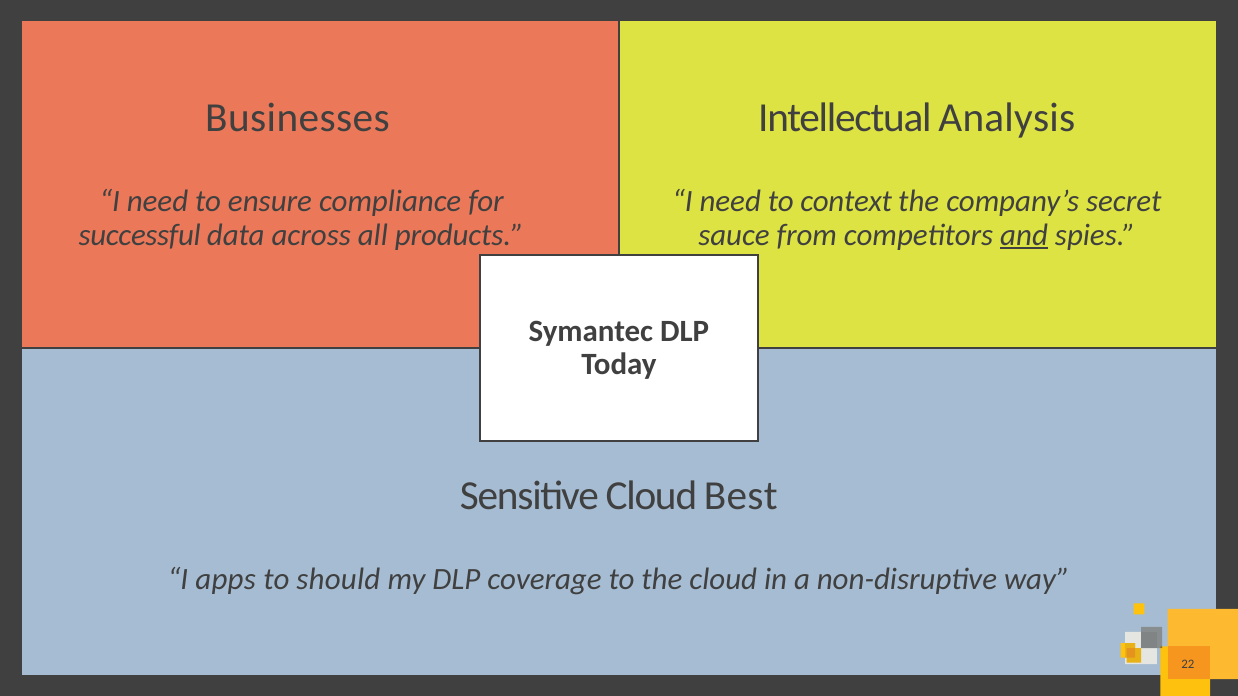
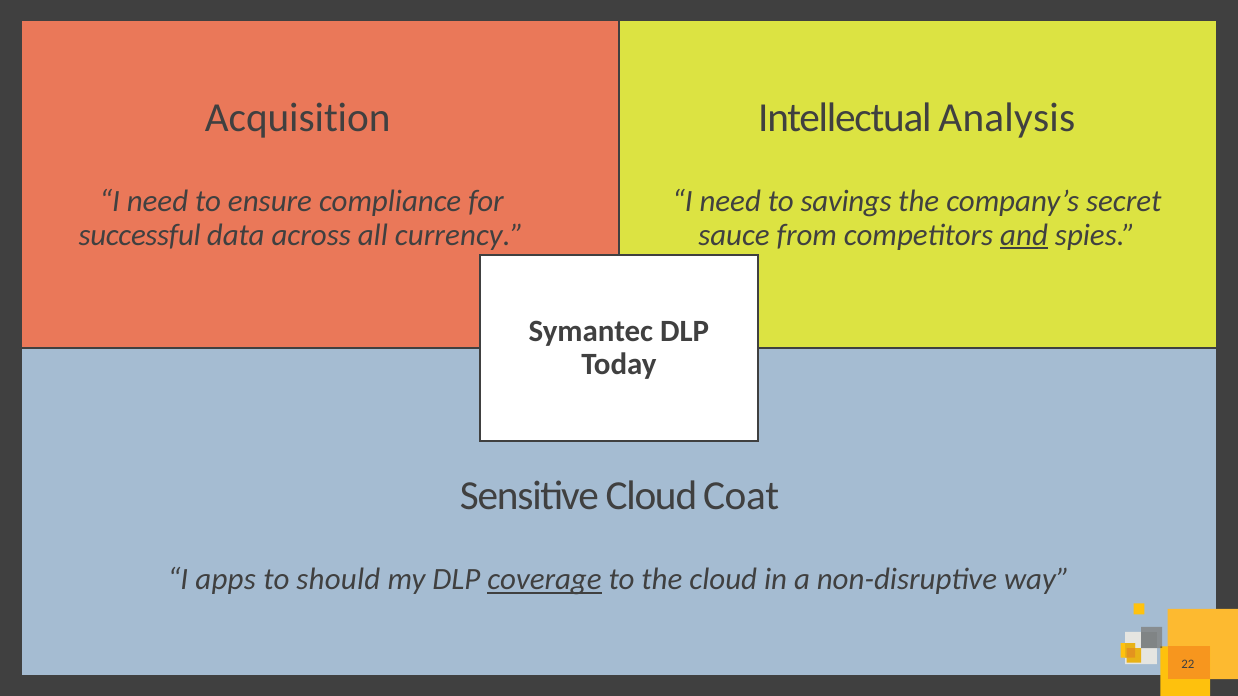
Businesses: Businesses -> Acquisition
context: context -> savings
products: products -> currency
Best: Best -> Coat
coverage underline: none -> present
